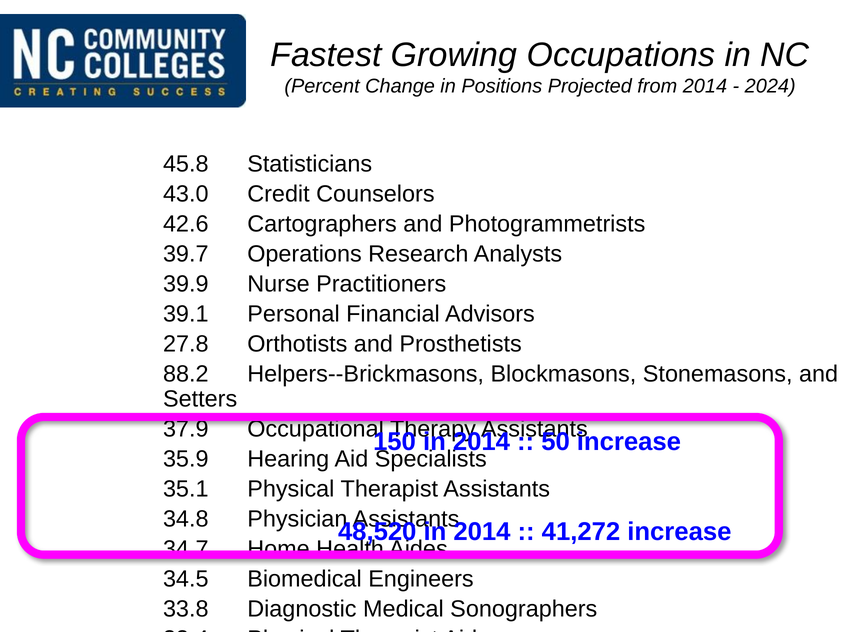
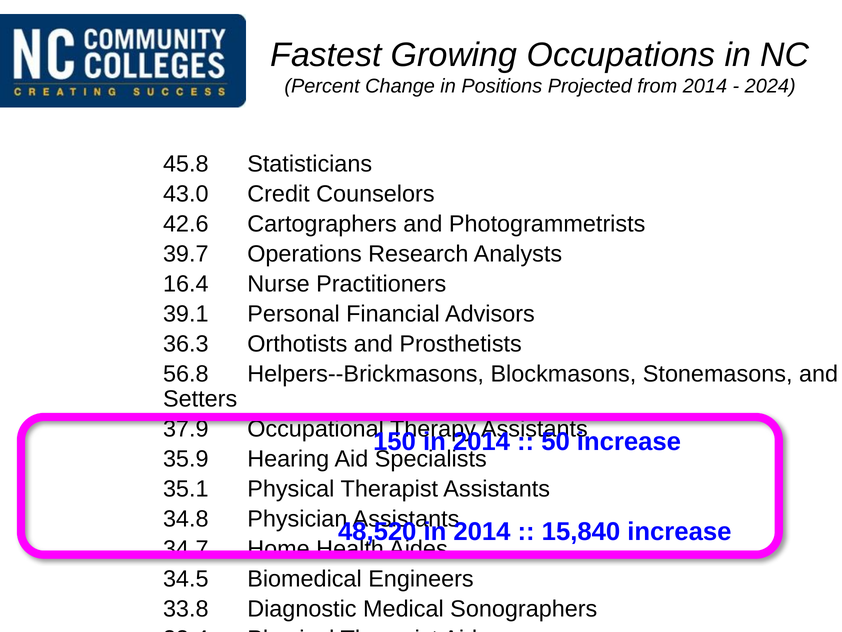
39.9: 39.9 -> 16.4
27.8 at (186, 344): 27.8 -> 36.3
88.2: 88.2 -> 56.8
41,272: 41,272 -> 15,840
